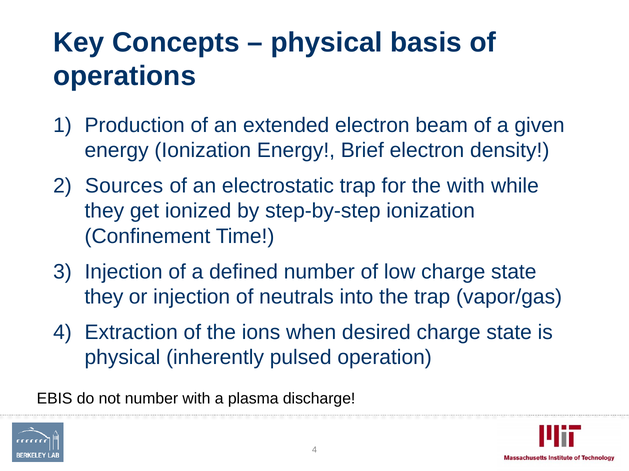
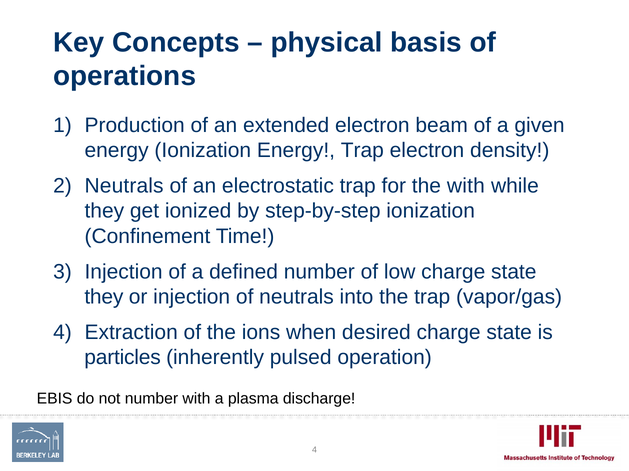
Energy Brief: Brief -> Trap
Sources at (124, 186): Sources -> Neutrals
physical at (122, 358): physical -> particles
